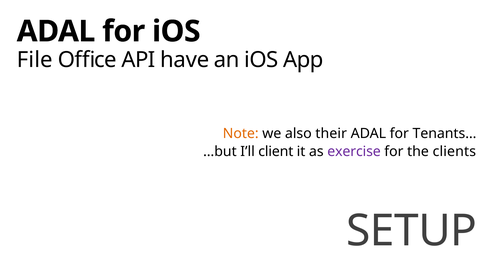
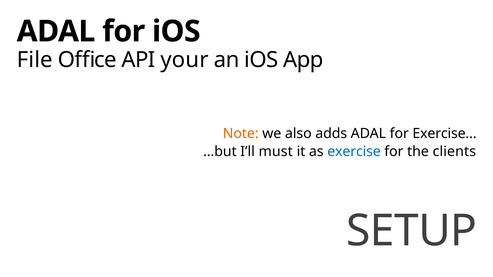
have: have -> your
their: their -> adds
Tenants…: Tenants… -> Exercise…
client: client -> must
exercise colour: purple -> blue
